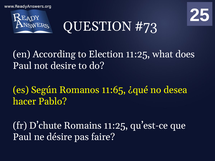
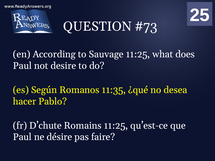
Election: Election -> Sauvage
11:65: 11:65 -> 11:35
